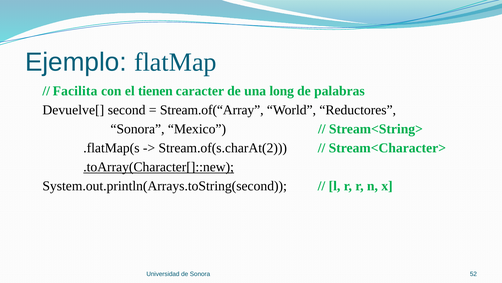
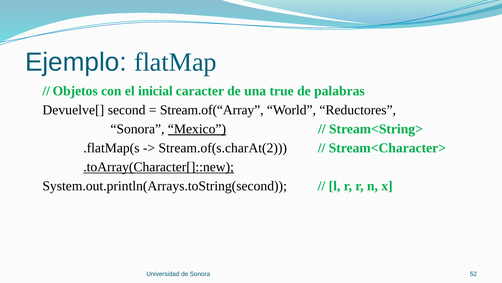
Facilita: Facilita -> Objetos
tienen: tienen -> inicial
long: long -> true
Mexico underline: none -> present
